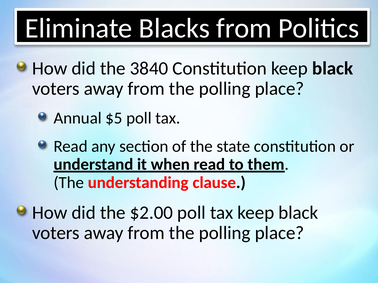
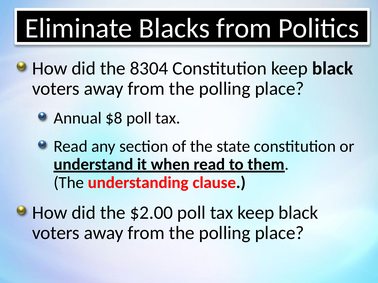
3840: 3840 -> 8304
$5: $5 -> $8
